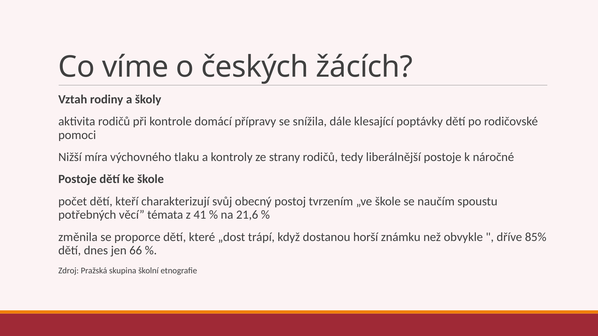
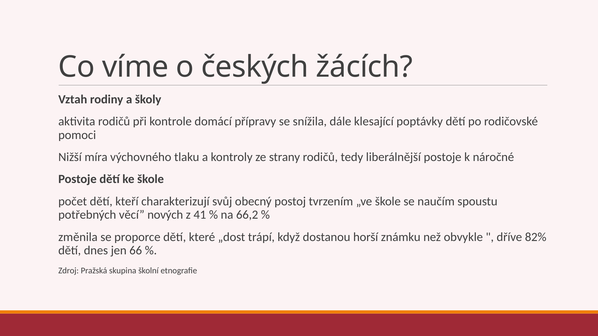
témata: témata -> nových
21,6: 21,6 -> 66,2
85%: 85% -> 82%
